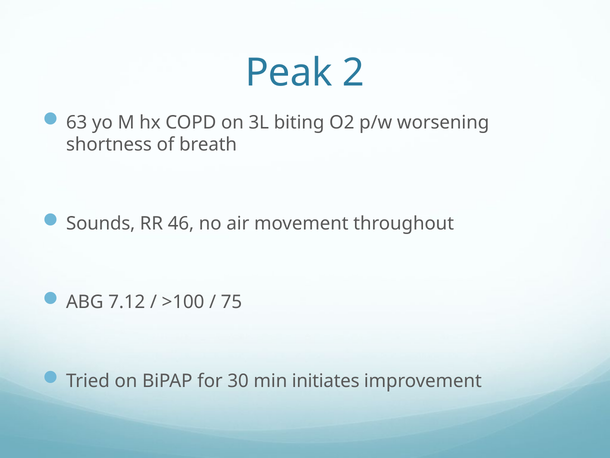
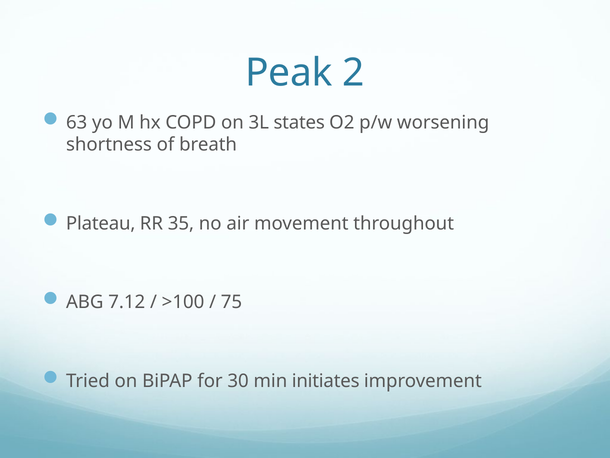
biting: biting -> states
Sounds: Sounds -> Plateau
46: 46 -> 35
